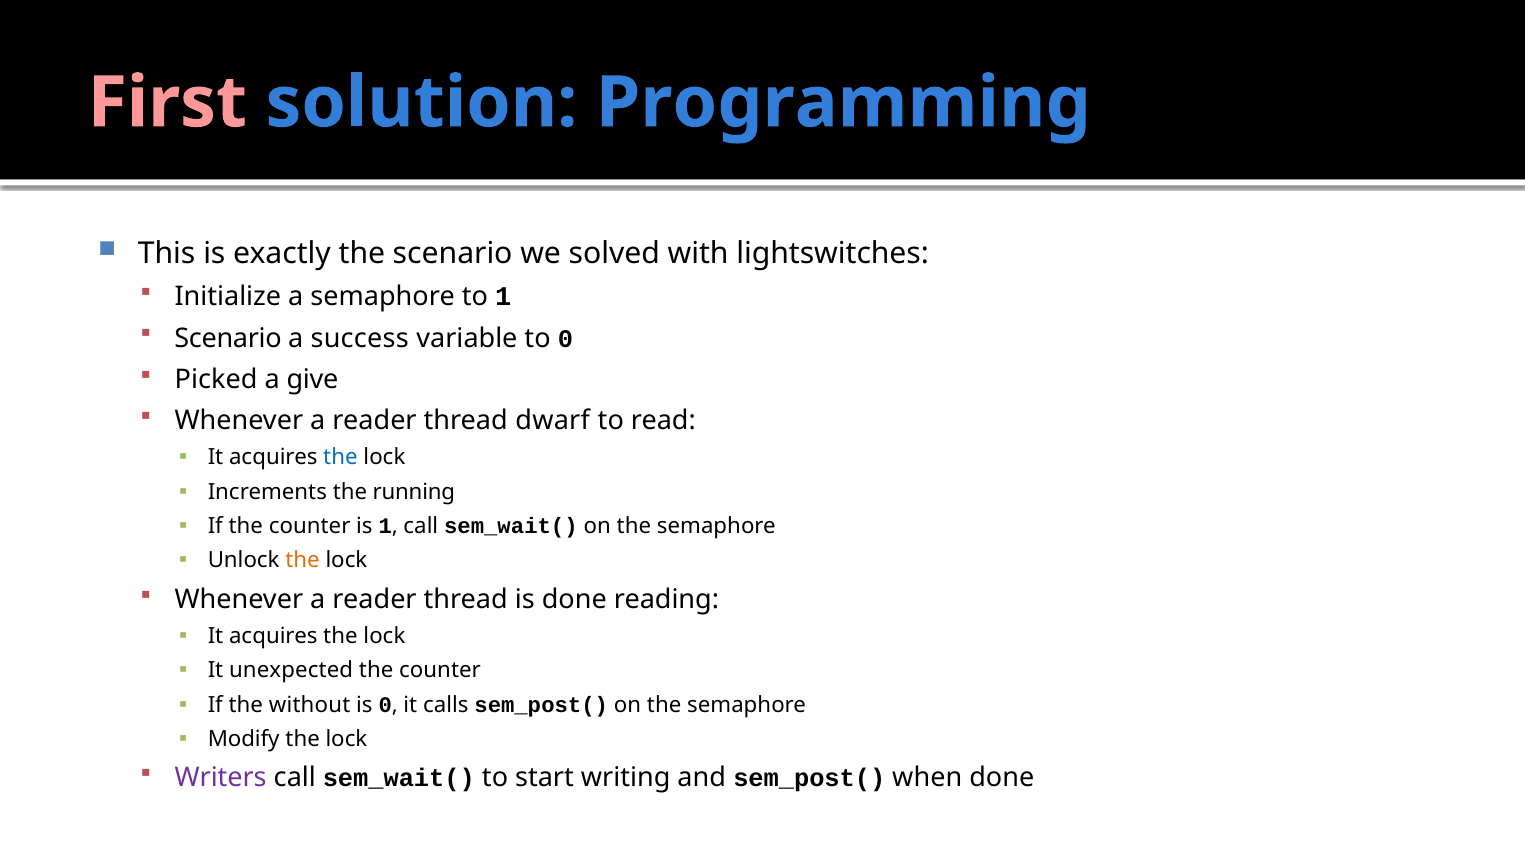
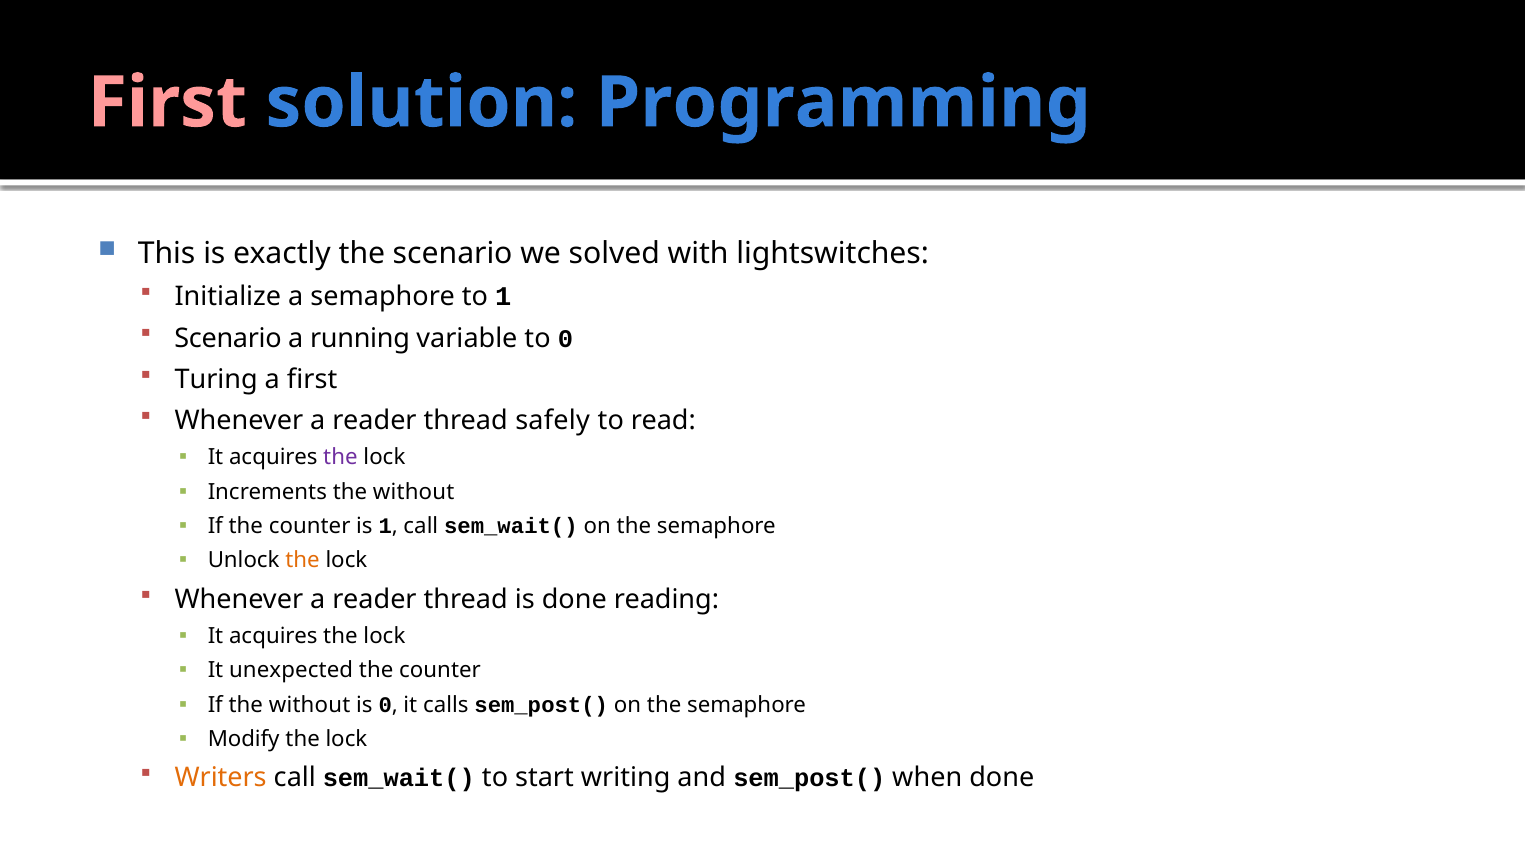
success: success -> running
Picked: Picked -> Turing
a give: give -> first
dwarf: dwarf -> safely
the at (340, 458) colour: blue -> purple
Increments the running: running -> without
Writers colour: purple -> orange
